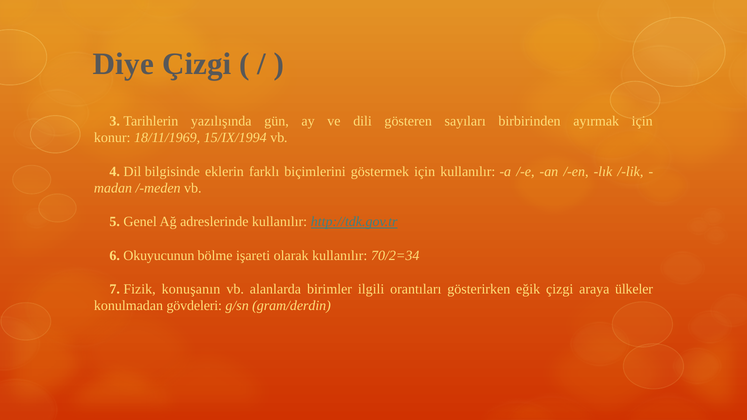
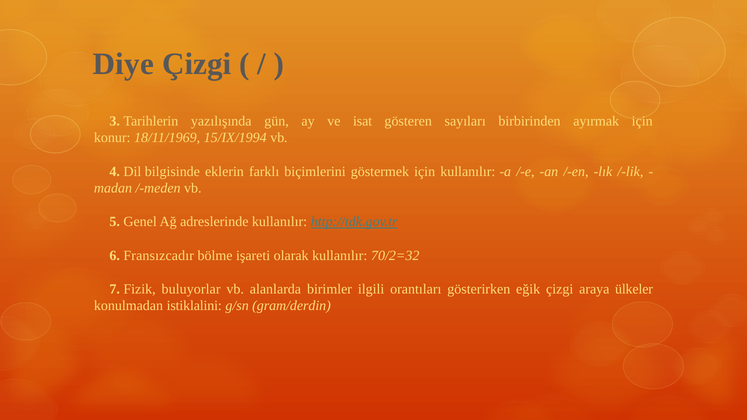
dili: dili -> isat
Okuyucunun: Okuyucunun -> Fransızcadır
70/2=34: 70/2=34 -> 70/2=32
konuşanın: konuşanın -> buluyorlar
gövdeleri: gövdeleri -> istiklalini
